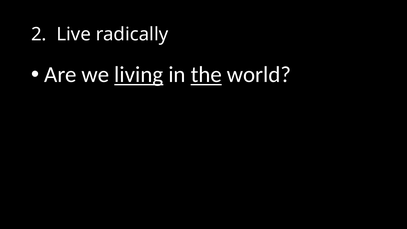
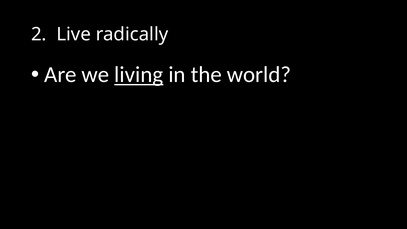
the underline: present -> none
